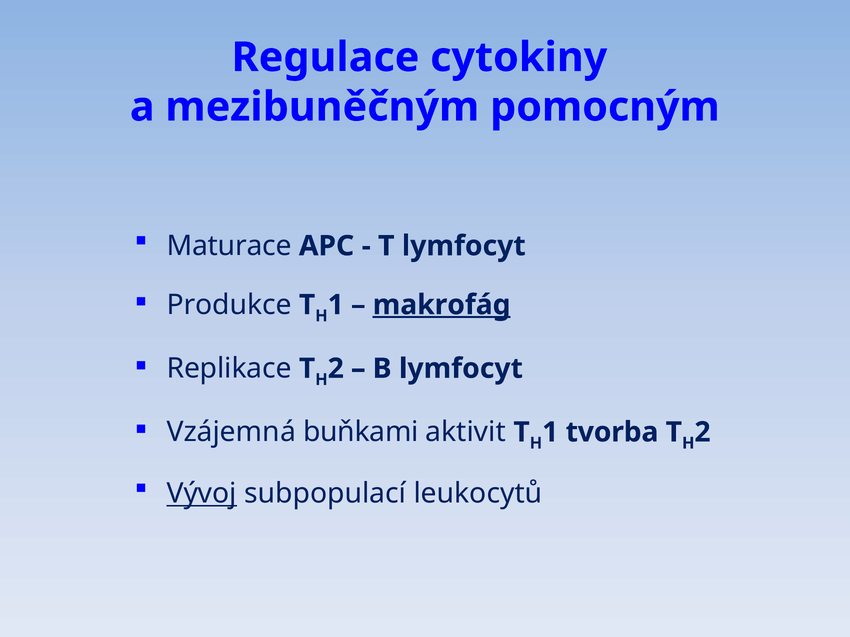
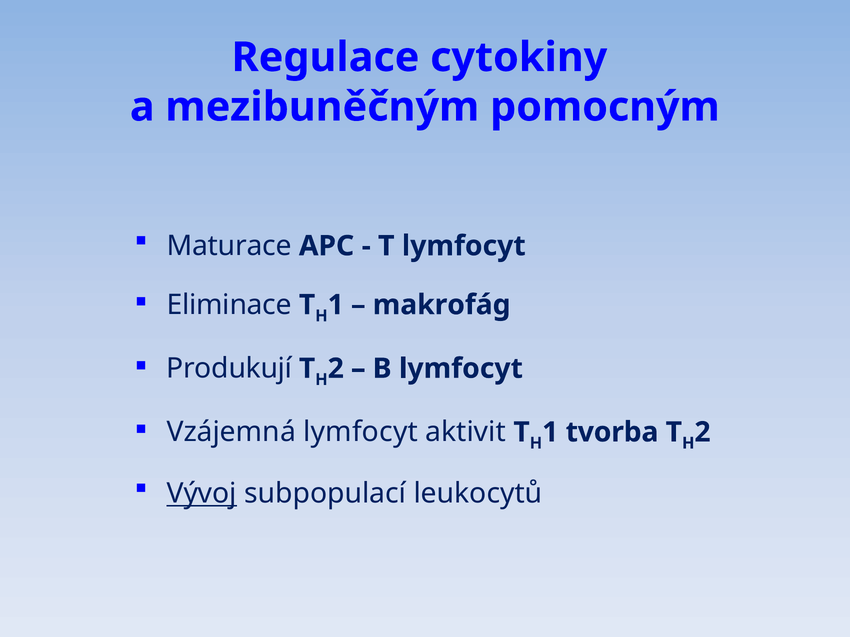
Produkce: Produkce -> Eliminace
makrofág underline: present -> none
Replikace: Replikace -> Produkují
Vzájemná buňkami: buňkami -> lymfocyt
